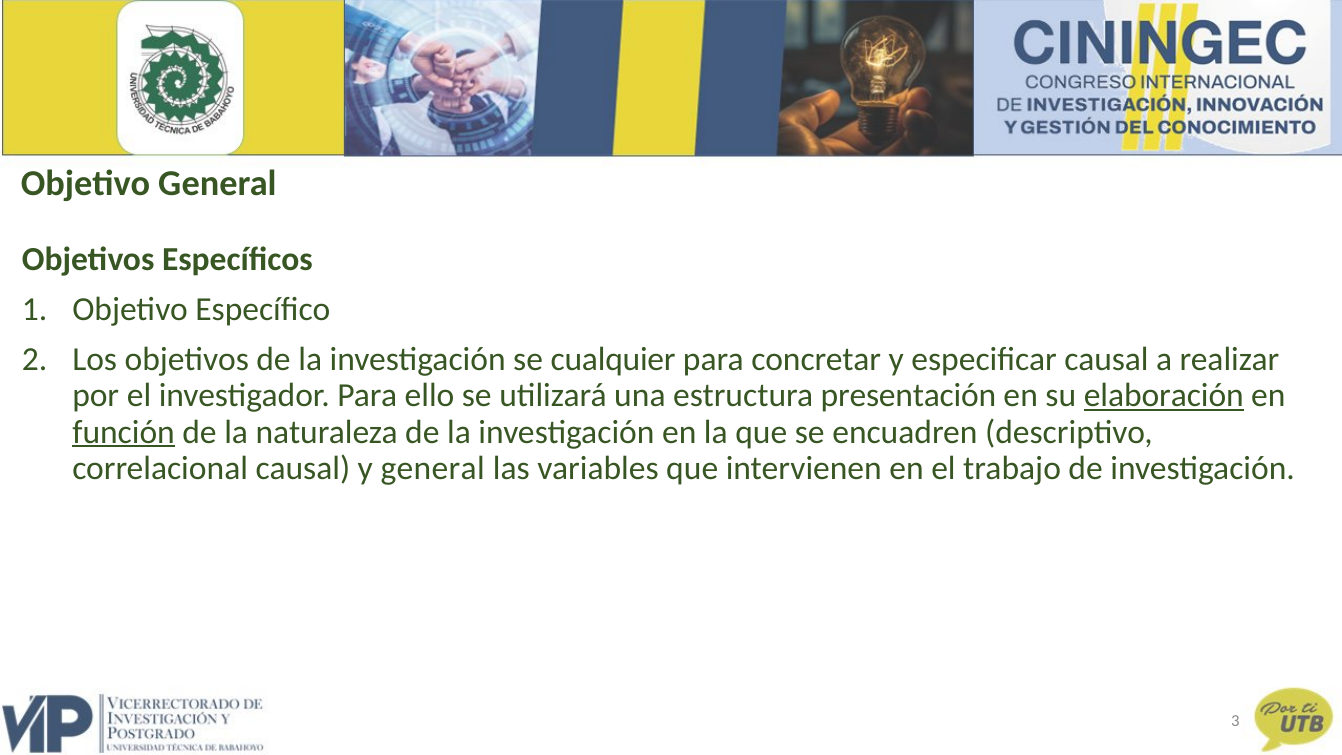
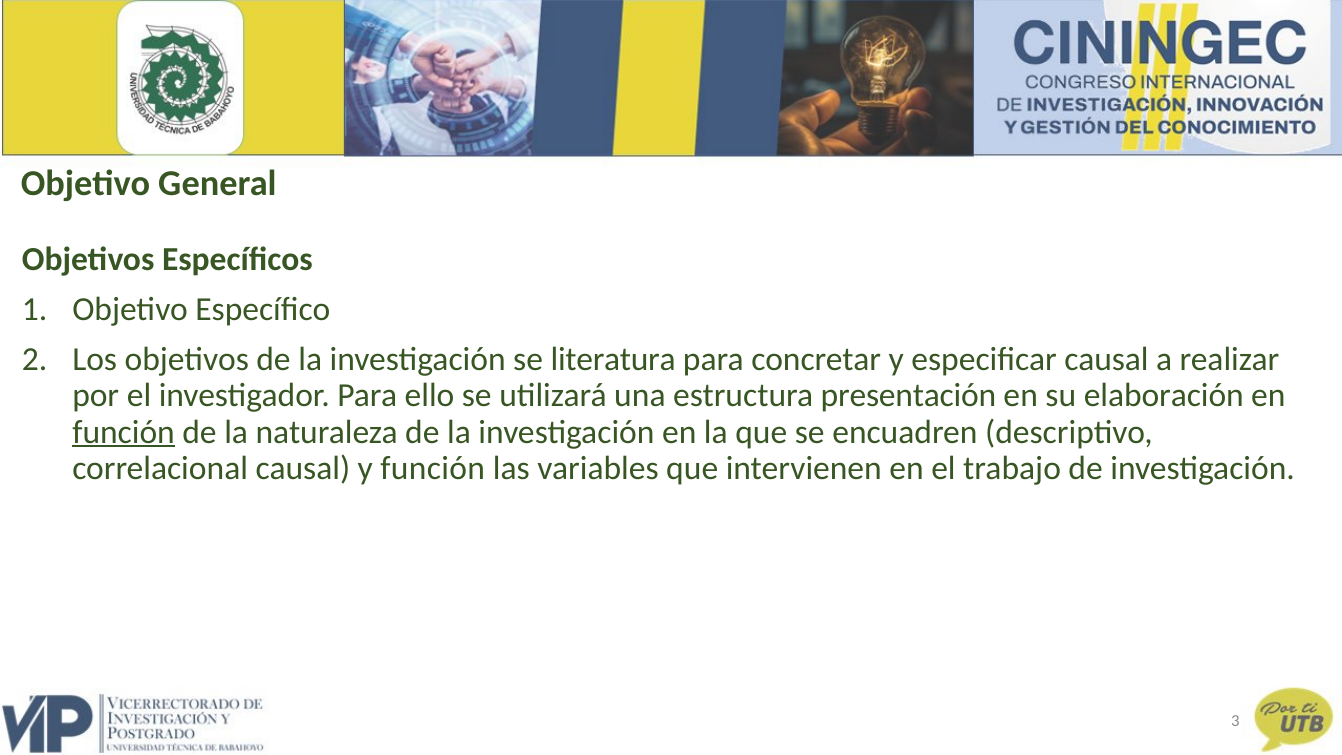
cualquier: cualquier -> literatura
elaboración underline: present -> none
y general: general -> función
